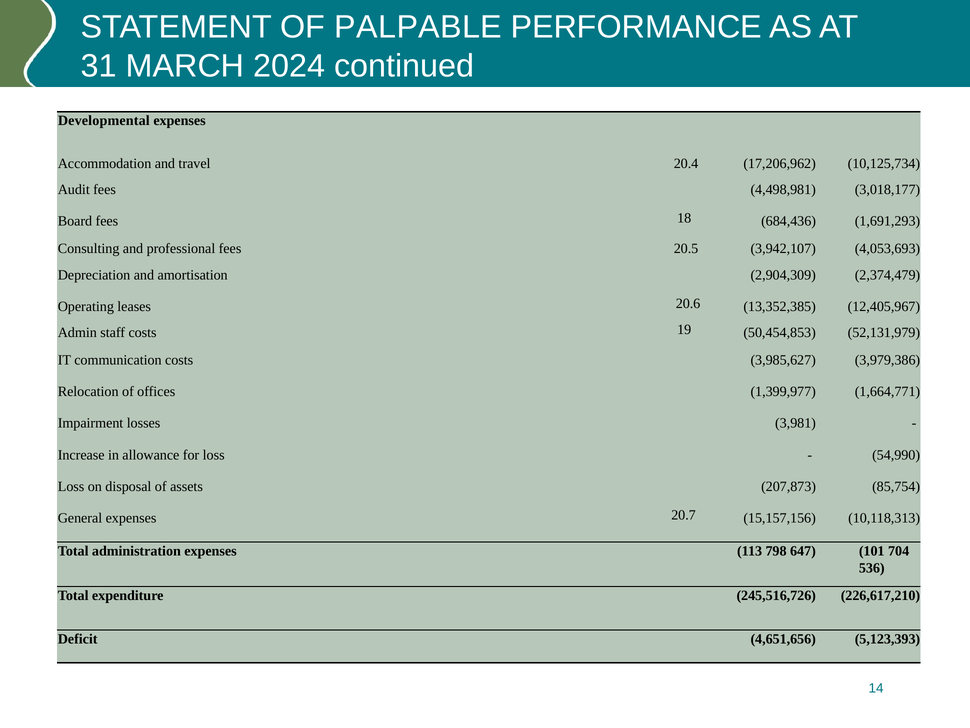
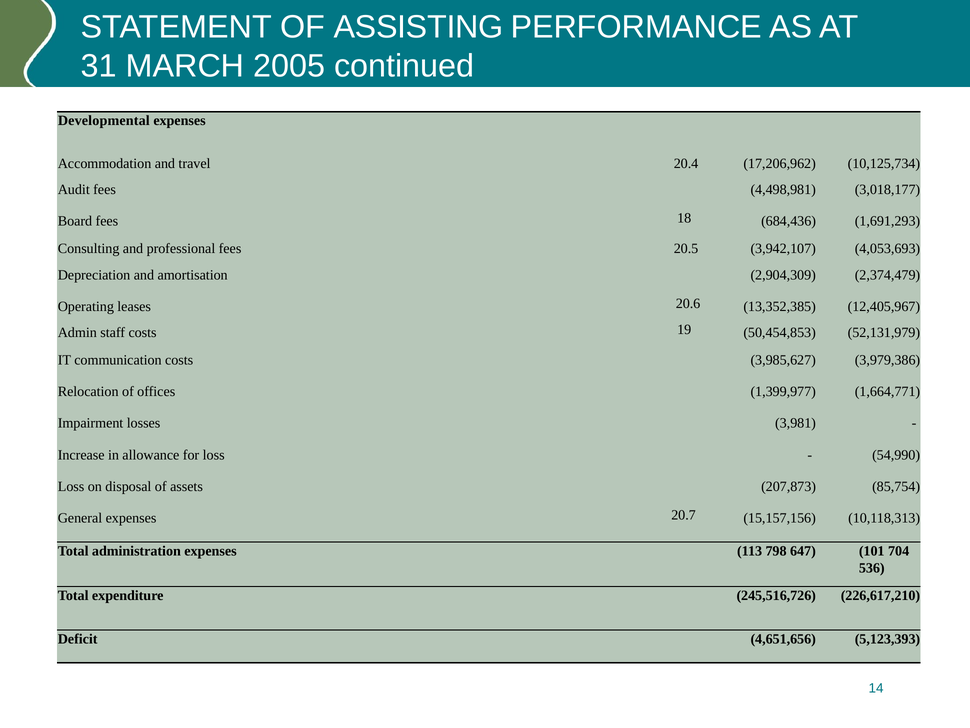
PALPABLE: PALPABLE -> ASSISTING
2024: 2024 -> 2005
